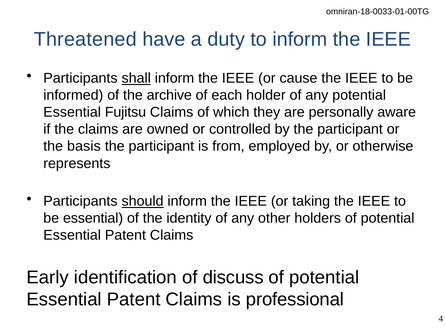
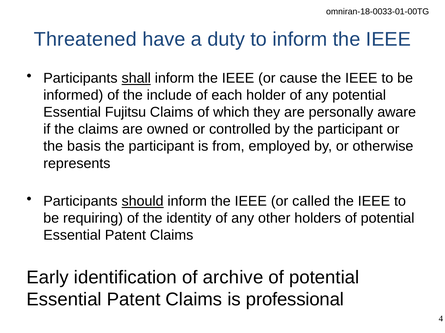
archive: archive -> include
taking: taking -> called
be essential: essential -> requiring
discuss: discuss -> archive
